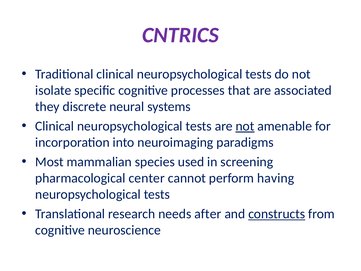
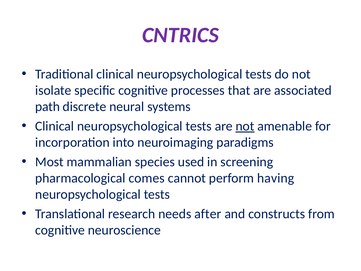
they: they -> path
center: center -> comes
constructs underline: present -> none
